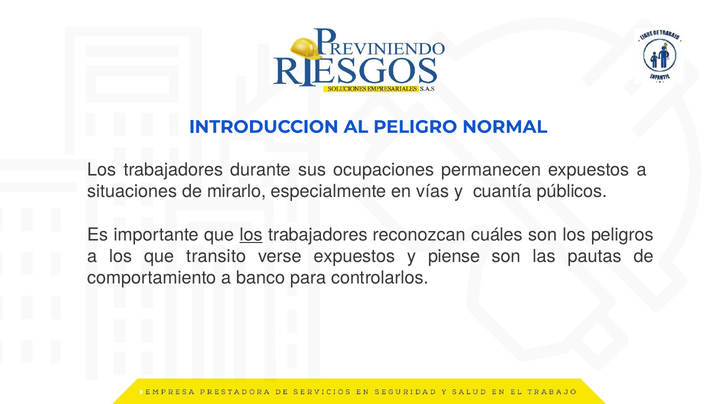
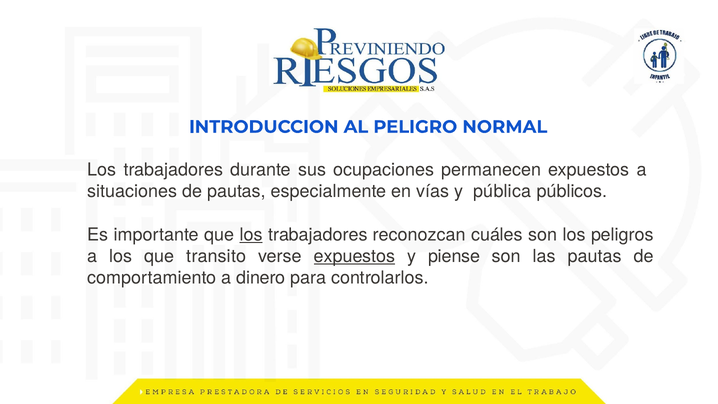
de mirarlo: mirarlo -> pautas
cuantía: cuantía -> pública
expuestos at (355, 256) underline: none -> present
banco: banco -> dinero
